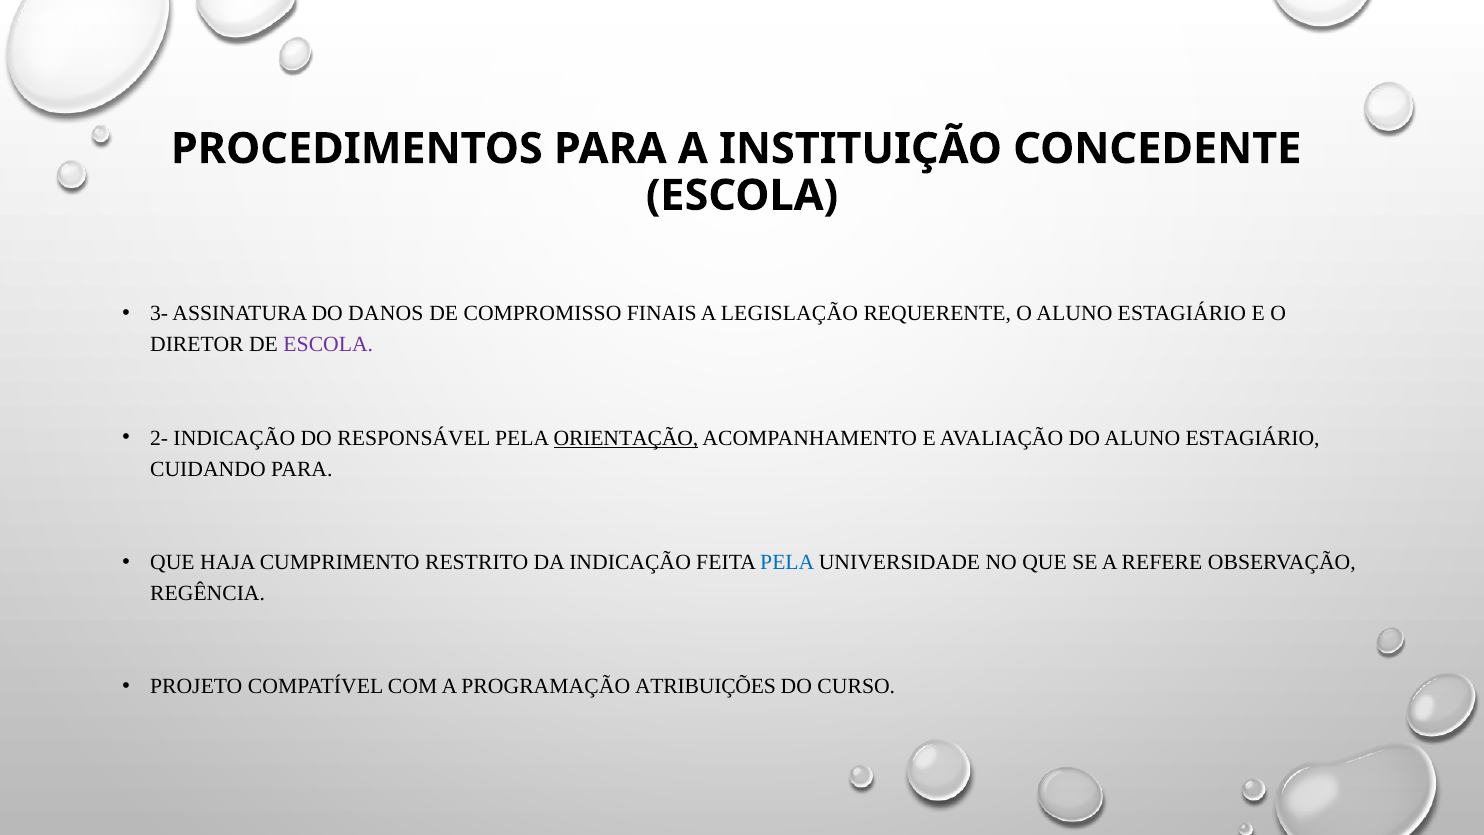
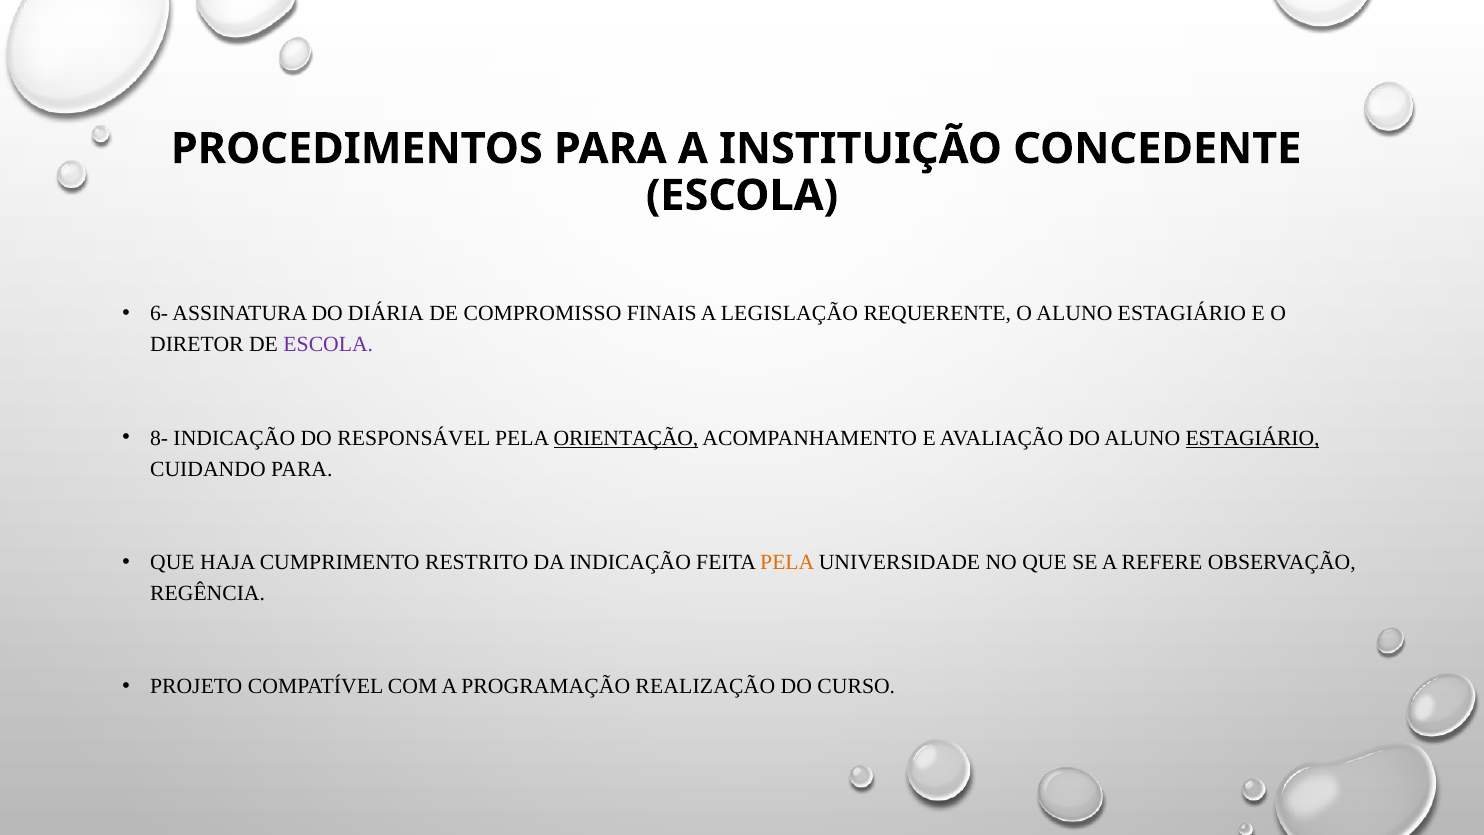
3-: 3- -> 6-
DANOS: DANOS -> DIÁRIA
2-: 2- -> 8-
ESTAGIÁRIO at (1253, 438) underline: none -> present
PELA at (787, 562) colour: blue -> orange
ATRIBUIÇÕES: ATRIBUIÇÕES -> REALIZAÇÃO
